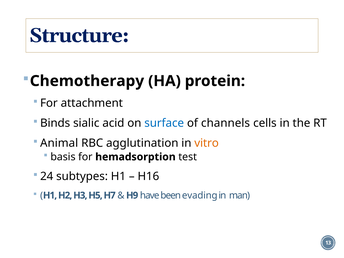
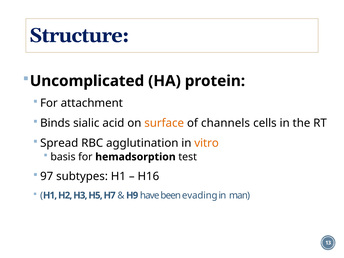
Chemotherapy: Chemotherapy -> Uncomplicated
surface colour: blue -> orange
Animal: Animal -> Spread
24: 24 -> 97
